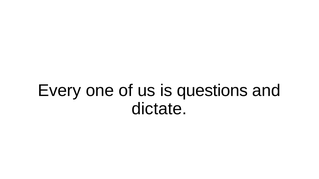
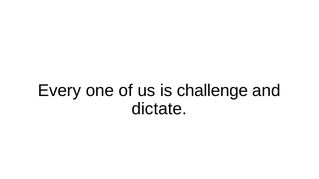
questions: questions -> challenge
